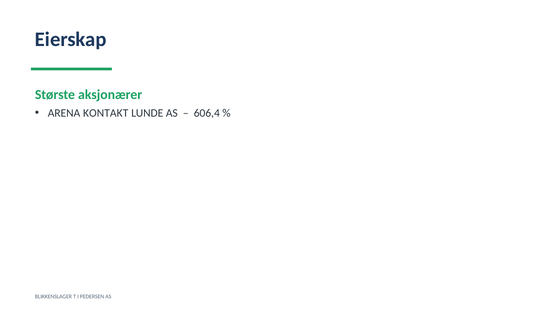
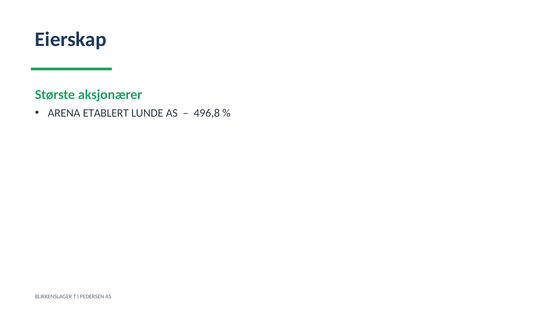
KONTAKT: KONTAKT -> ETABLERT
606,4: 606,4 -> 496,8
